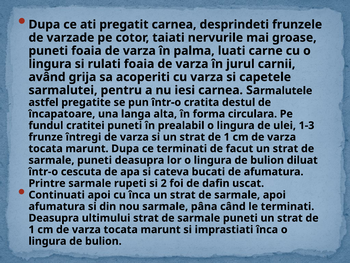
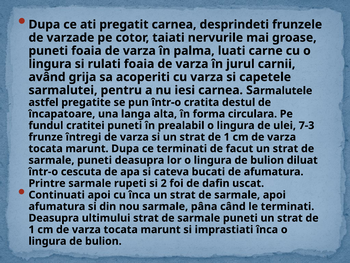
1-3: 1-3 -> 7-3
